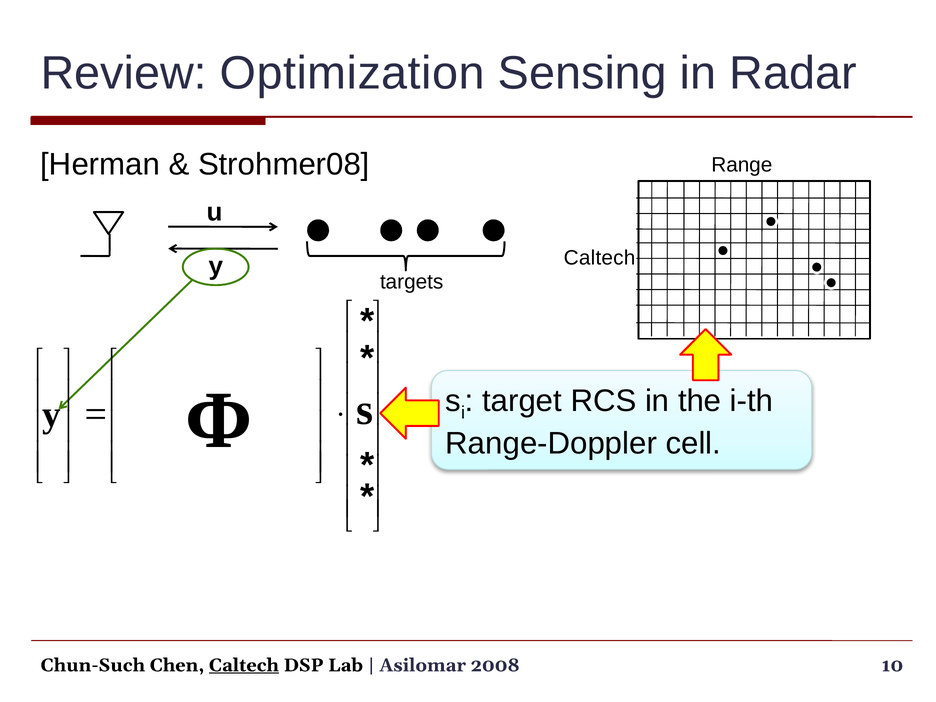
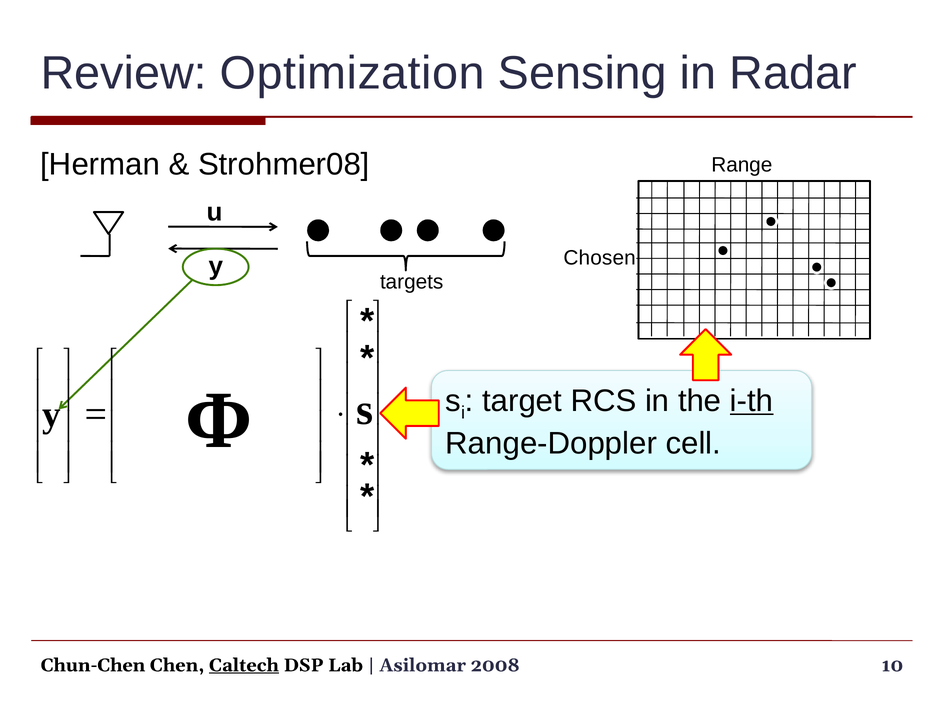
Caltech at (600, 258): Caltech -> Chosen
i-th underline: none -> present
Chun-Such: Chun-Such -> Chun-Chen
